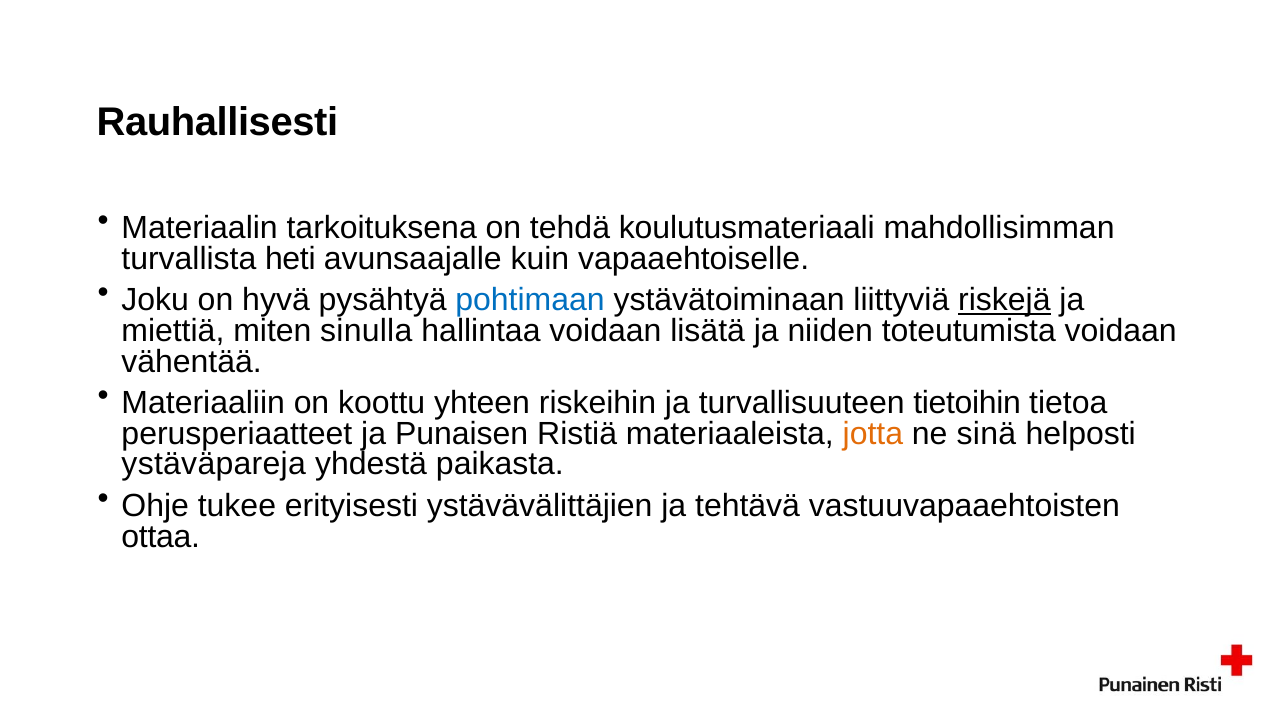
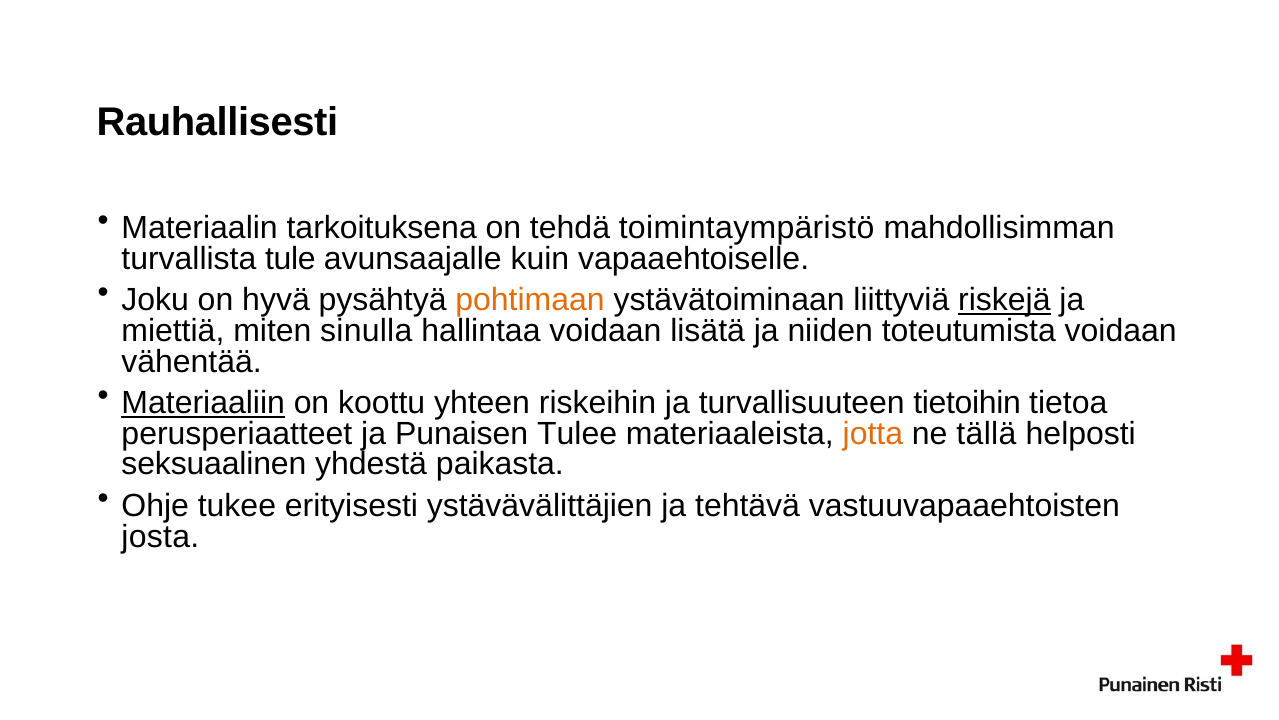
koulutusmateriaali: koulutusmateriaali -> toimintaympäristö
heti: heti -> tule
pohtimaan colour: blue -> orange
Materiaaliin underline: none -> present
Ristiä: Ristiä -> Tulee
sinä: sinä -> tällä
ystäväpareja: ystäväpareja -> seksuaalinen
ottaa: ottaa -> josta
